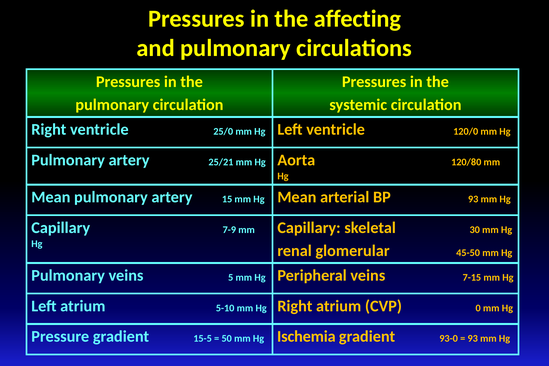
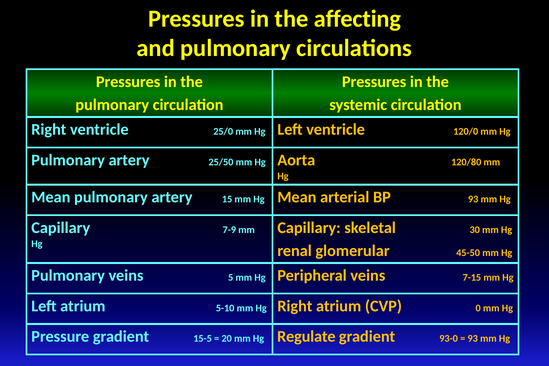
25/21: 25/21 -> 25/50
50: 50 -> 20
Ischemia: Ischemia -> Regulate
